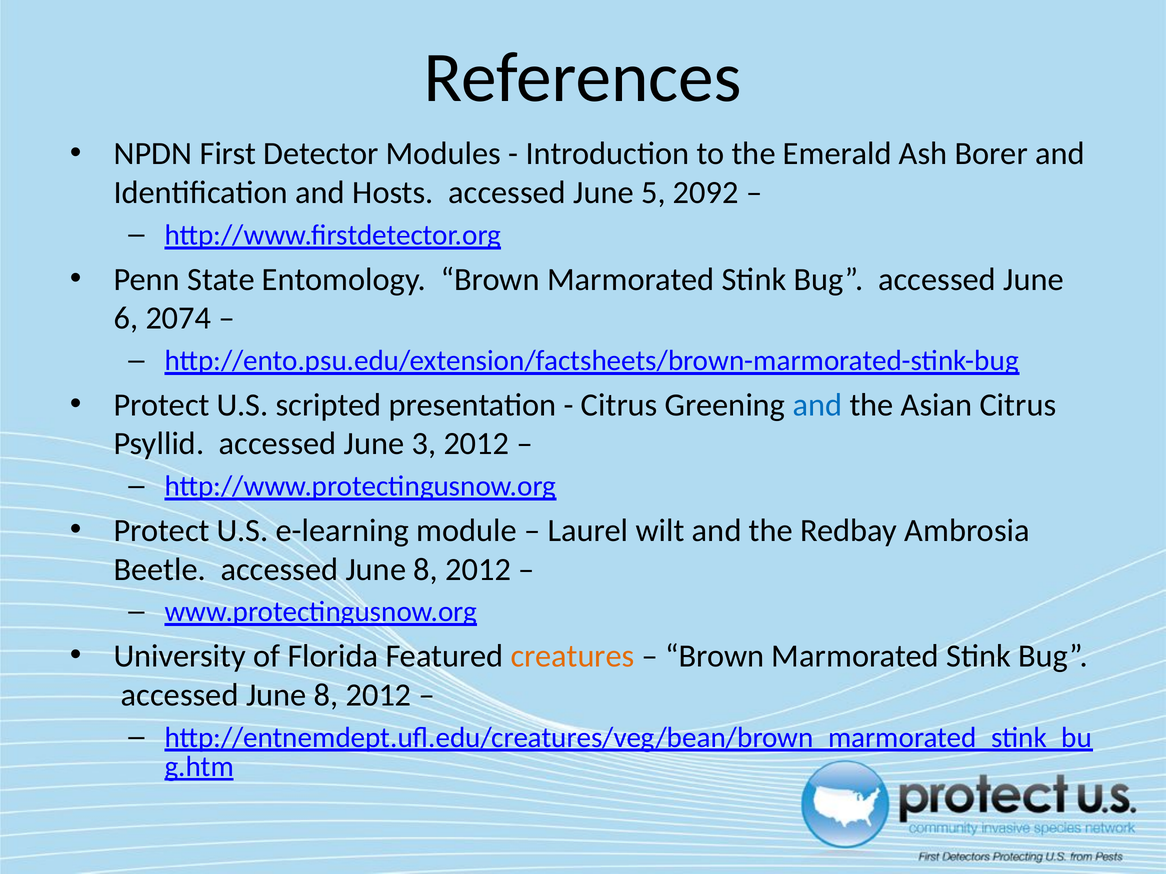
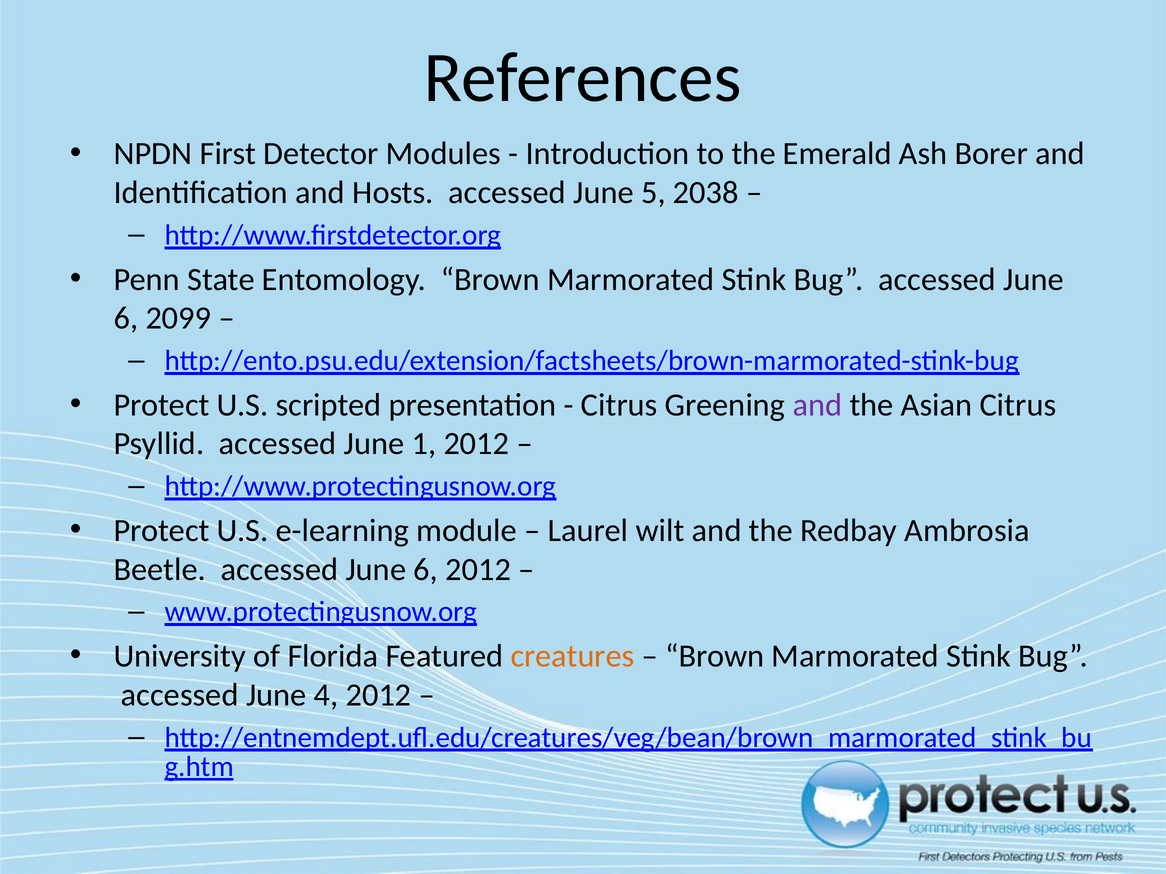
2092: 2092 -> 2038
2074: 2074 -> 2099
and at (817, 405) colour: blue -> purple
3: 3 -> 1
Beetle accessed June 8: 8 -> 6
8 at (326, 695): 8 -> 4
